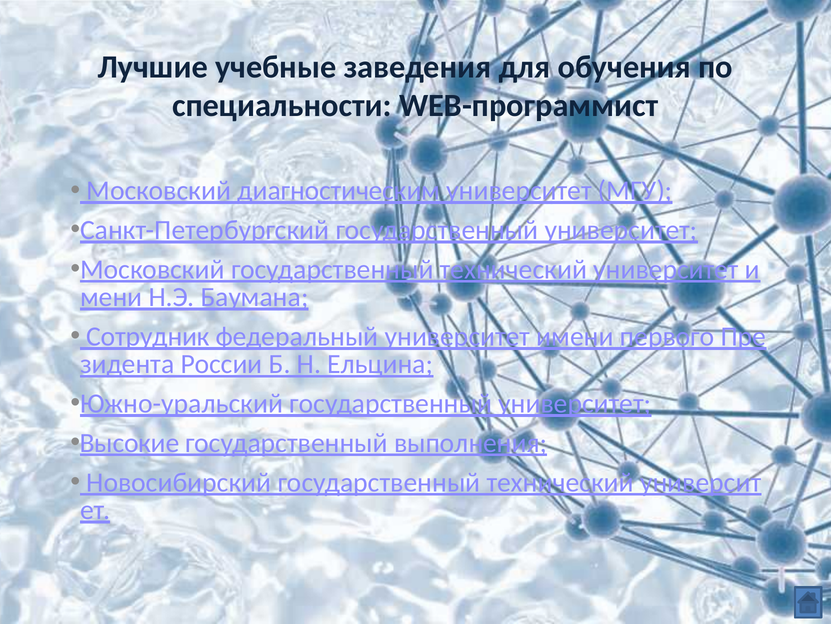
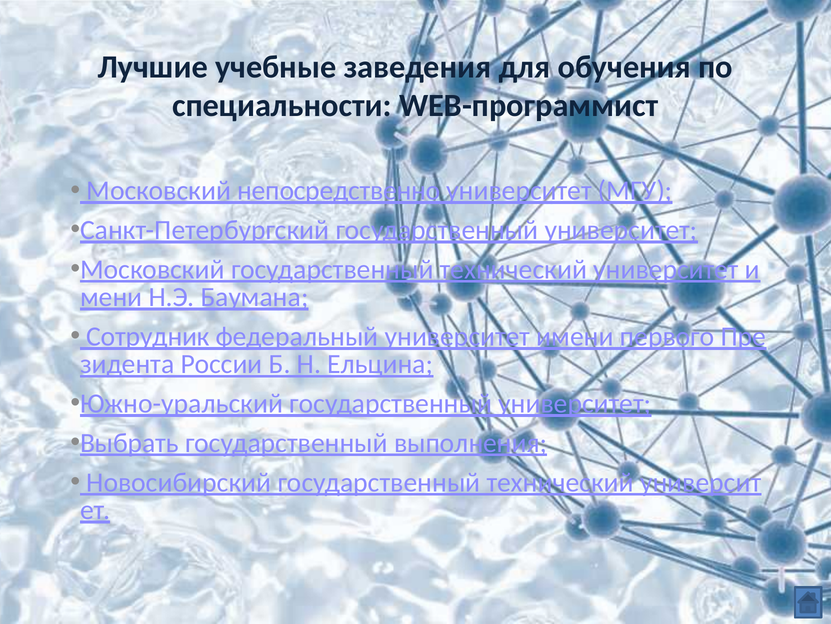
диагностическим: диагностическим -> непосредственно
Высокие: Высокие -> Выбрать
